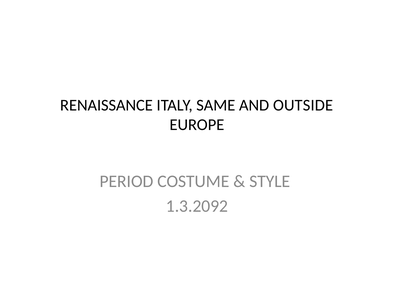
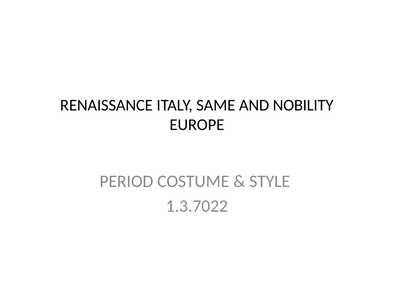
OUTSIDE: OUTSIDE -> NOBILITY
1.3.2092: 1.3.2092 -> 1.3.7022
